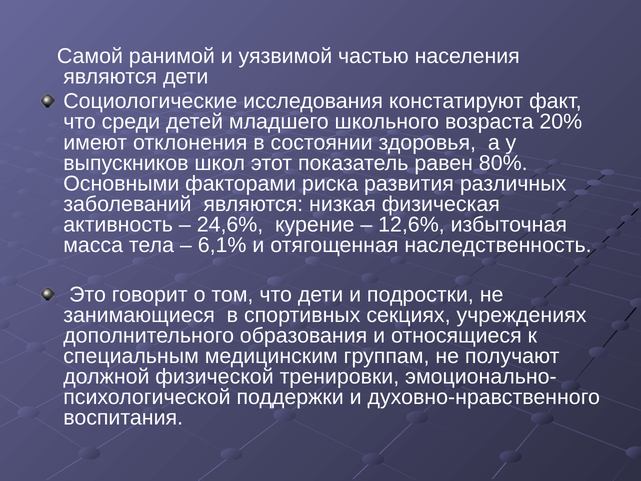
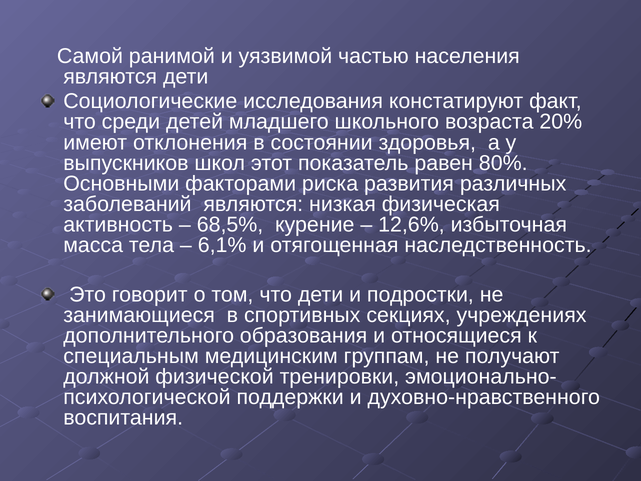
24,6%: 24,6% -> 68,5%
